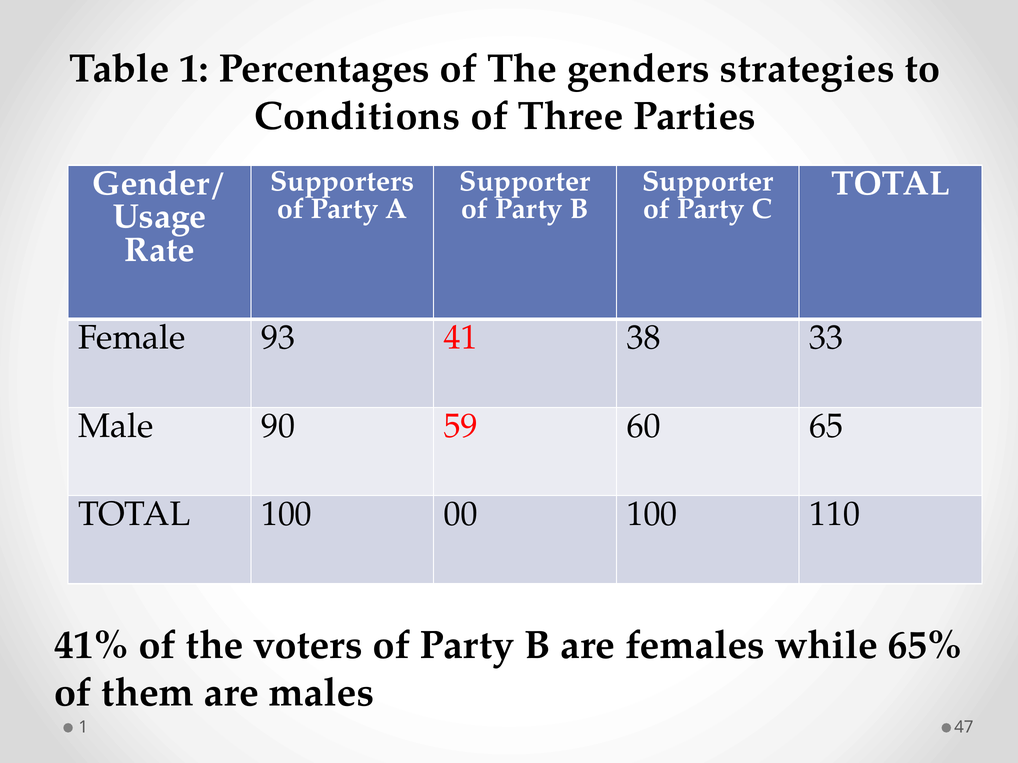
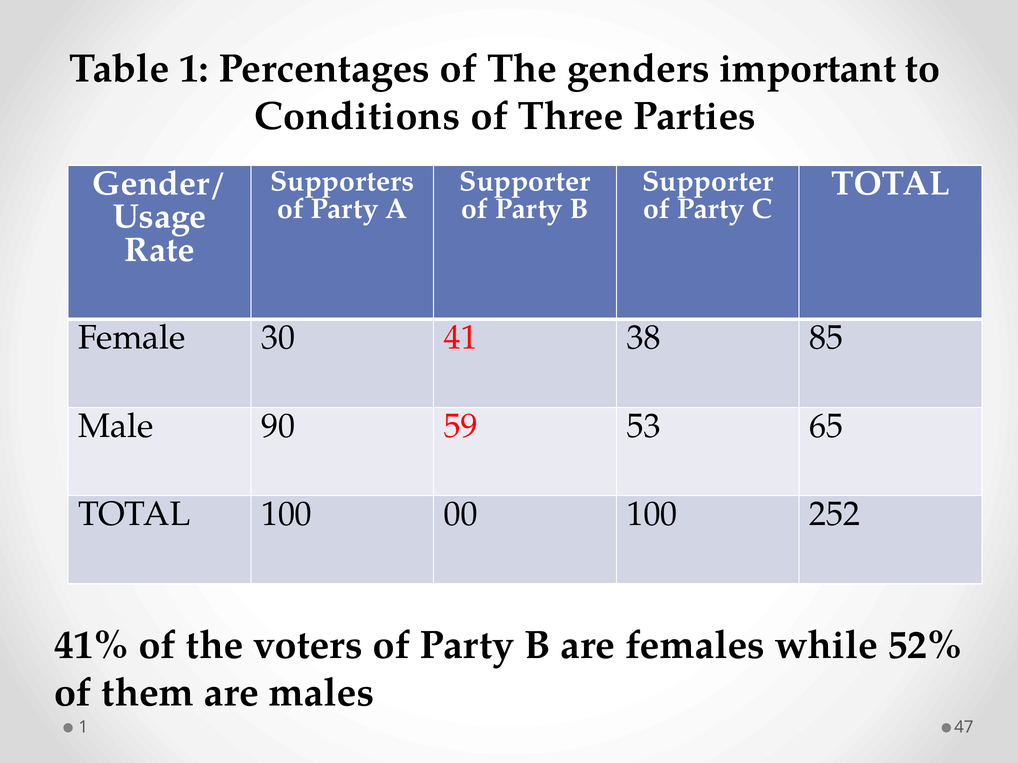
strategies: strategies -> important
93: 93 -> 30
33: 33 -> 85
60: 60 -> 53
110: 110 -> 252
65%: 65% -> 52%
